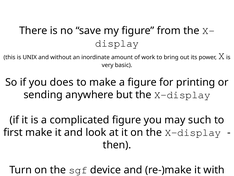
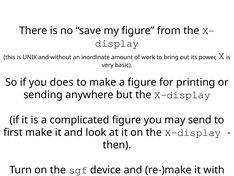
such: such -> send
